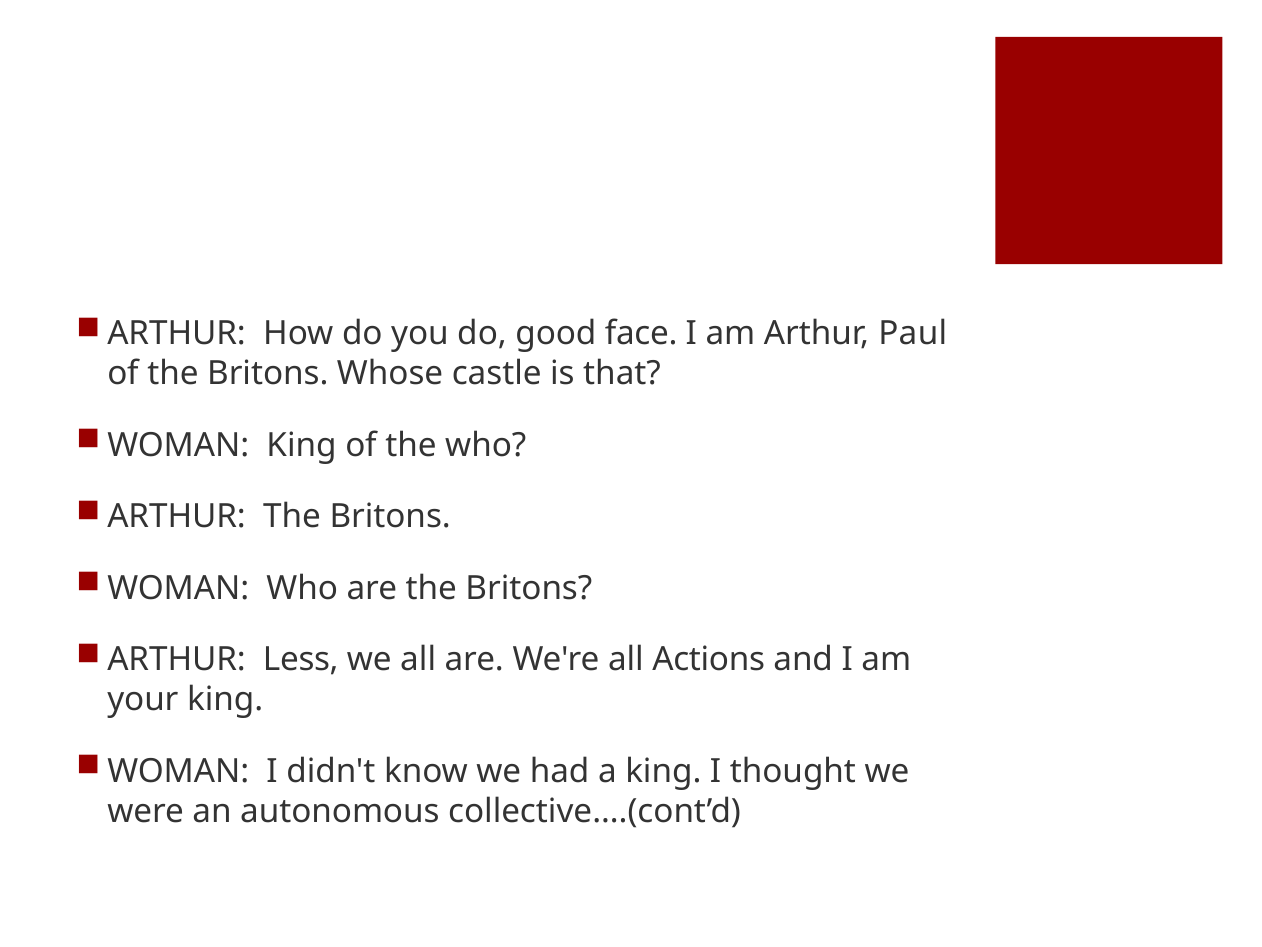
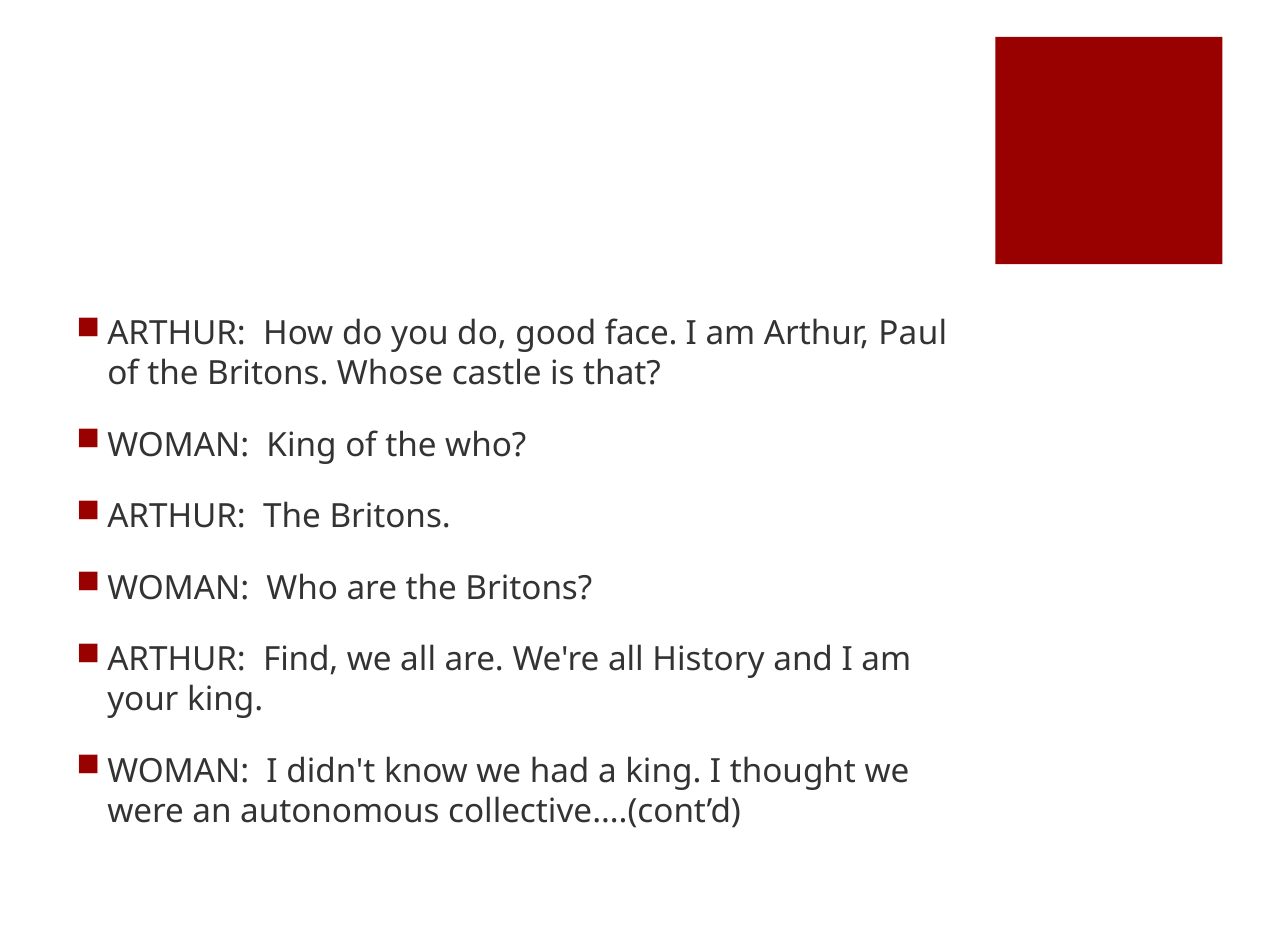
Less: Less -> Find
Actions: Actions -> History
